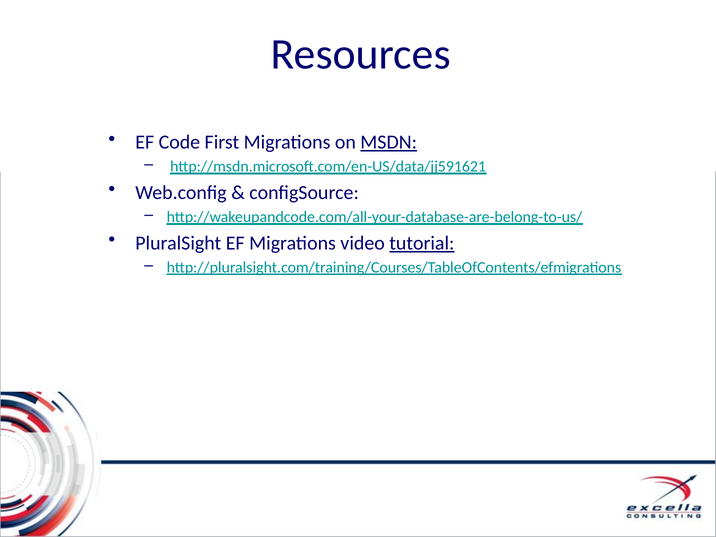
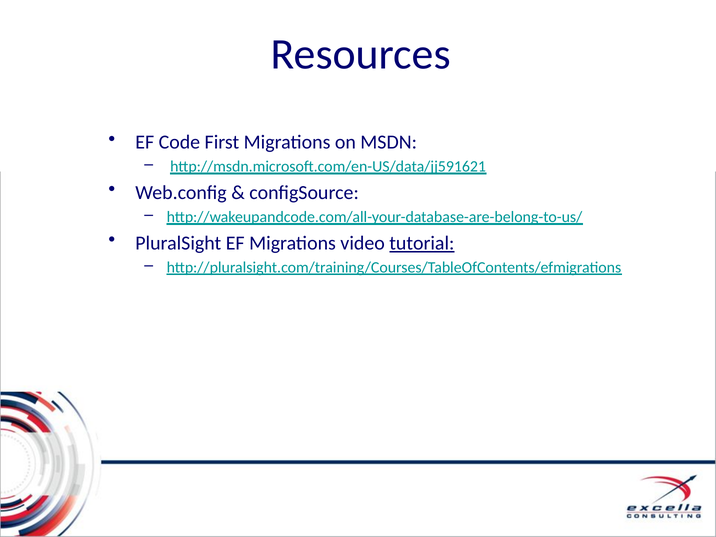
MSDN underline: present -> none
